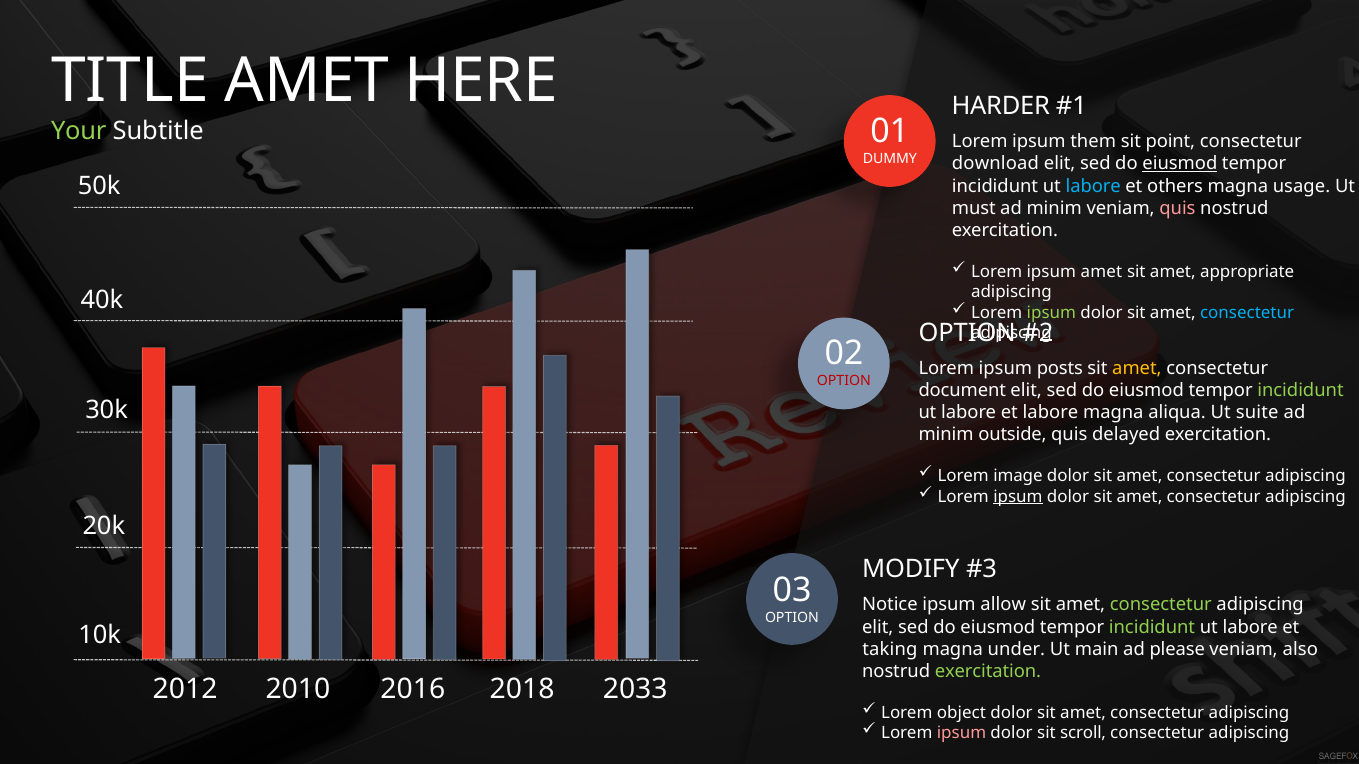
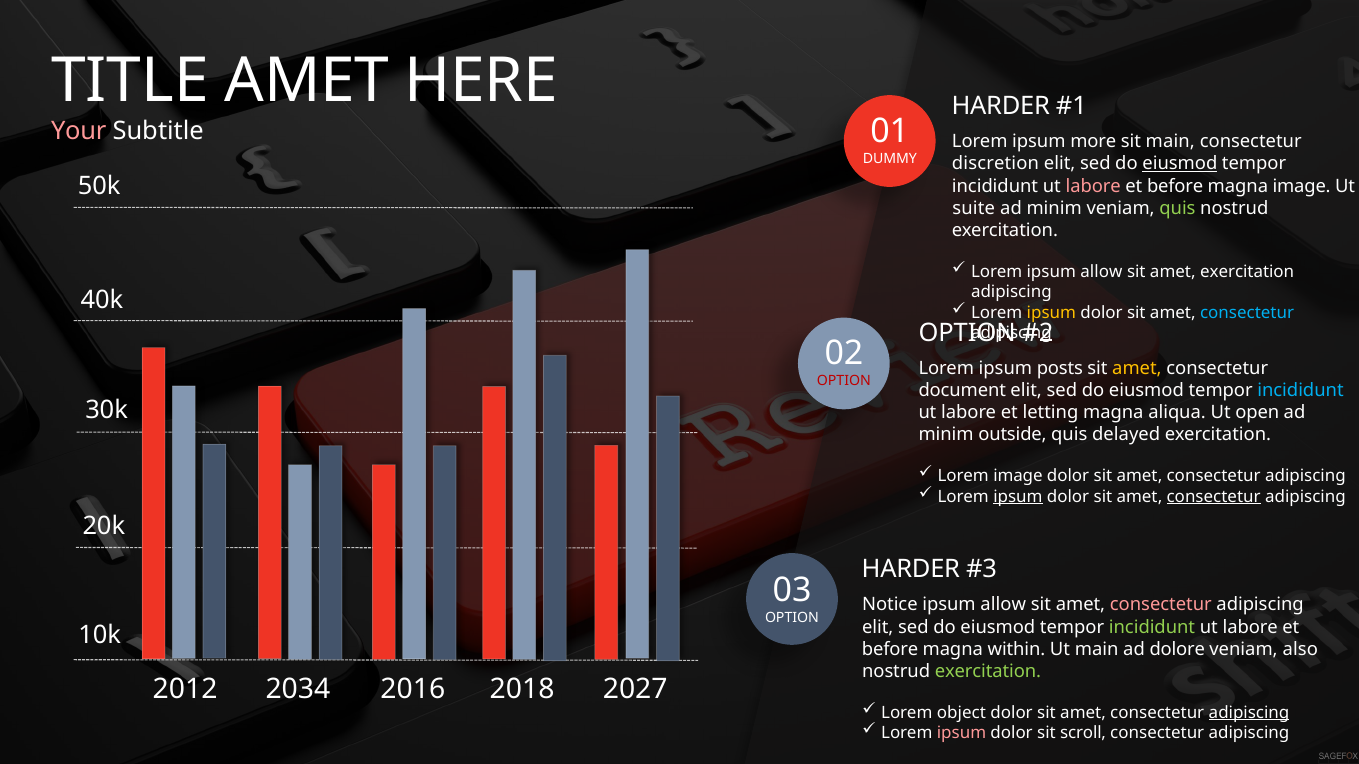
Your colour: light green -> pink
them: them -> more
sit point: point -> main
download: download -> discretion
labore at (1093, 186) colour: light blue -> pink
others at (1175, 186): others -> before
magna usage: usage -> image
must: must -> suite
quis at (1177, 208) colour: pink -> light green
Lorem ipsum amet: amet -> allow
amet appropriate: appropriate -> exercitation
ipsum at (1051, 313) colour: light green -> yellow
incididunt at (1300, 391) colour: light green -> light blue
et labore: labore -> letting
suite: suite -> open
consectetur at (1214, 497) underline: none -> present
MODIFY at (911, 570): MODIFY -> HARDER
consectetur at (1161, 605) colour: light green -> pink
taking at (890, 649): taking -> before
under: under -> within
please: please -> dolore
2010: 2010 -> 2034
2033: 2033 -> 2027
adipiscing at (1249, 713) underline: none -> present
